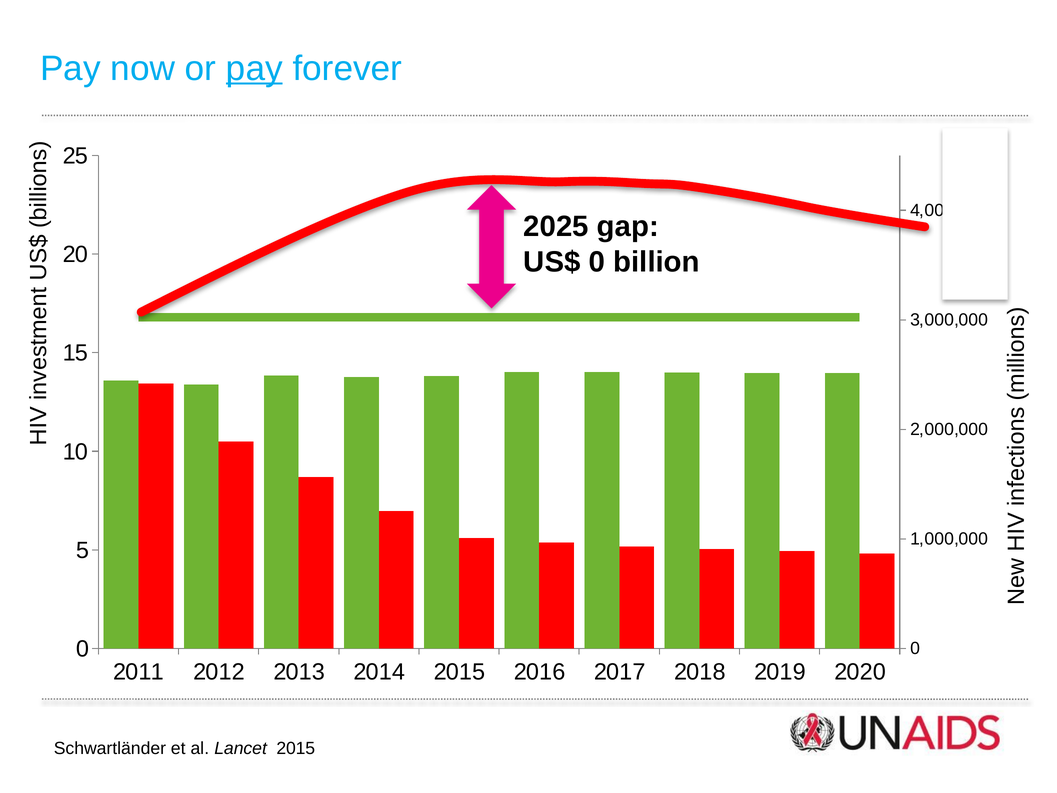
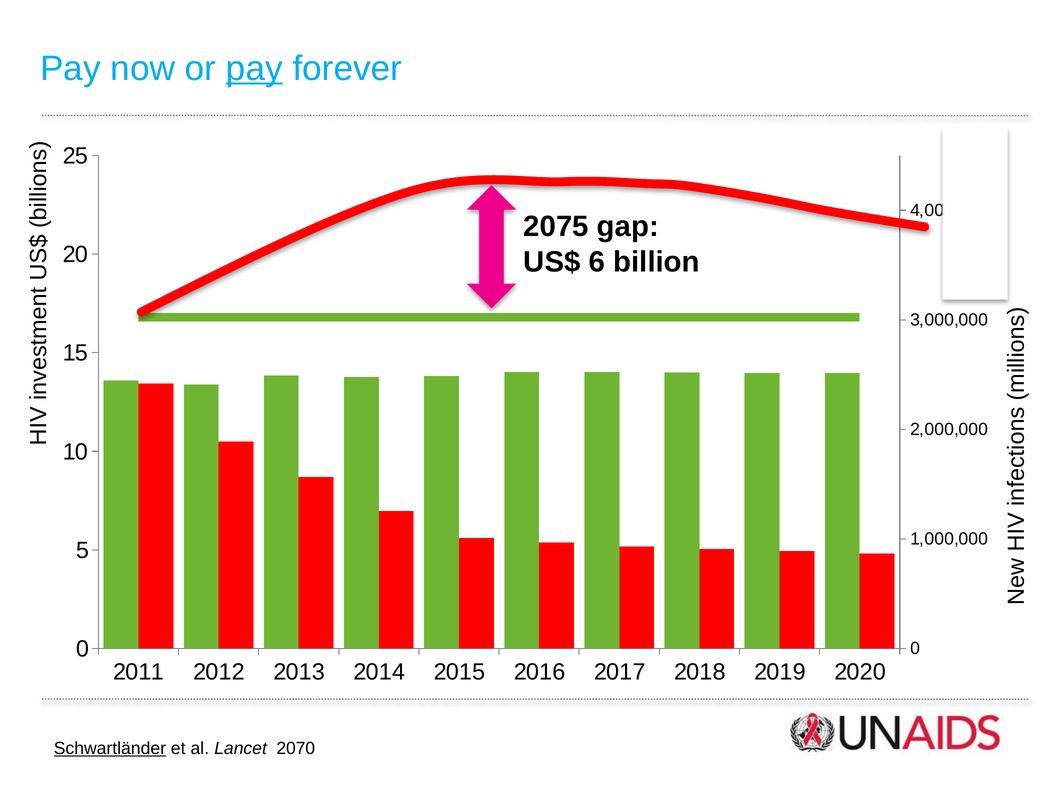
2025: 2025 -> 2075
US$ 0: 0 -> 6
Schwartländer underline: none -> present
Lancet 2015: 2015 -> 2070
